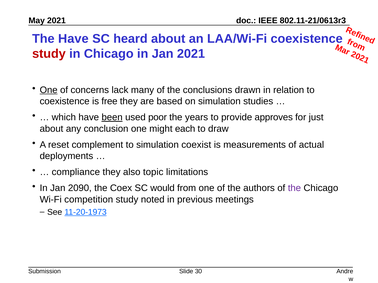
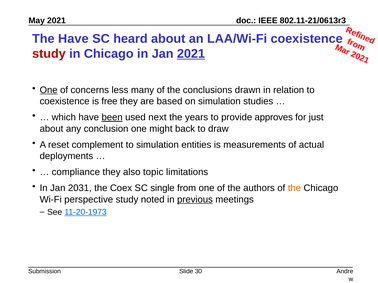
2021 at (191, 54) underline: none -> present
lack: lack -> less
poor: poor -> next
each: each -> back
coexist: coexist -> entities
2090: 2090 -> 2031
would: would -> single
the at (294, 188) colour: purple -> orange
competition: competition -> perspective
previous underline: none -> present
